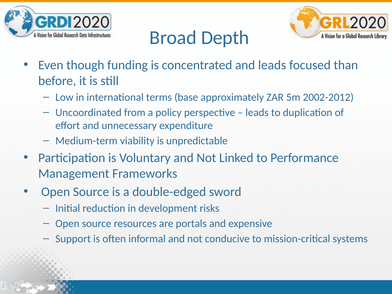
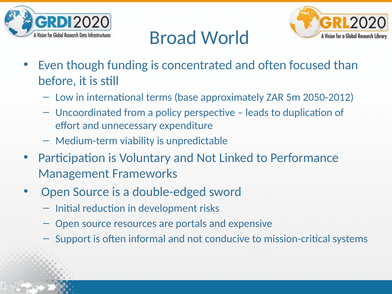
Depth: Depth -> World
and leads: leads -> often
2002-2012: 2002-2012 -> 2050-2012
